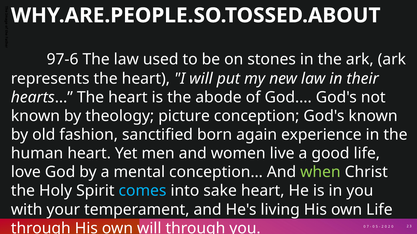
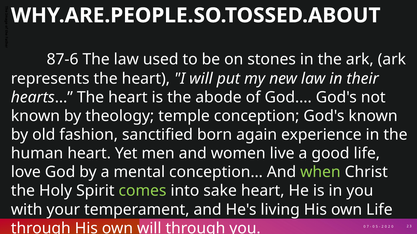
97-6: 97-6 -> 87-6
picture: picture -> temple
comes colour: light blue -> light green
